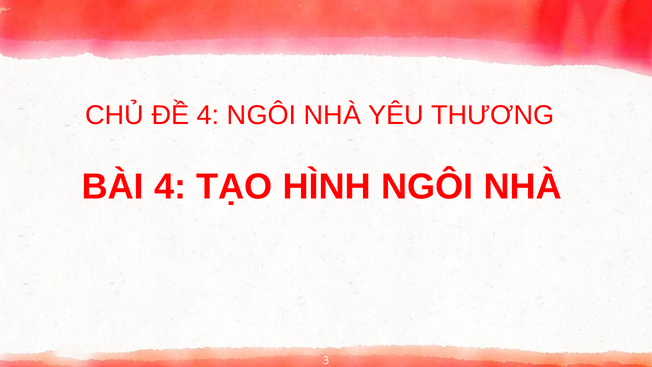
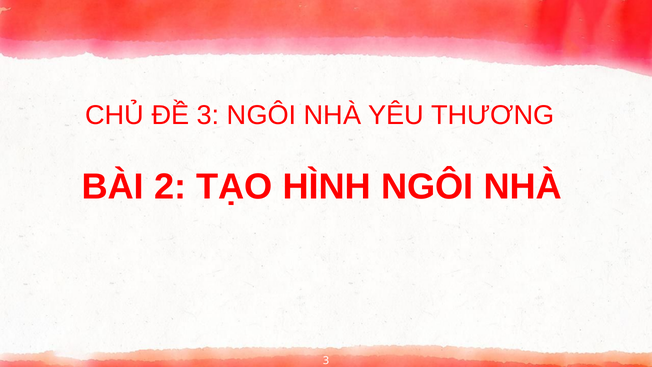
ĐỀ 4: 4 -> 3
BÀI 4: 4 -> 2
